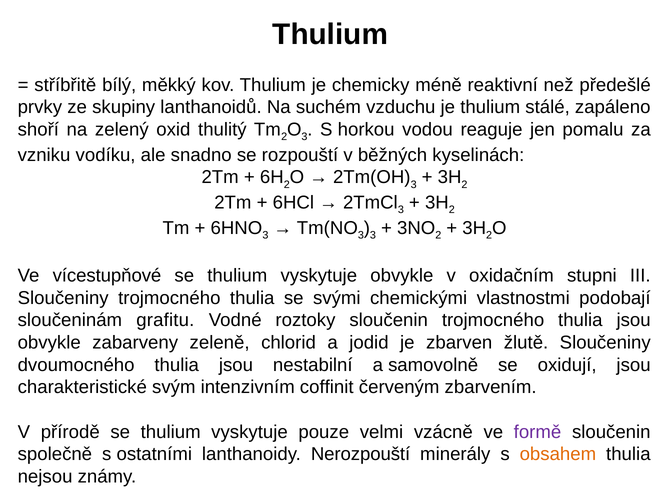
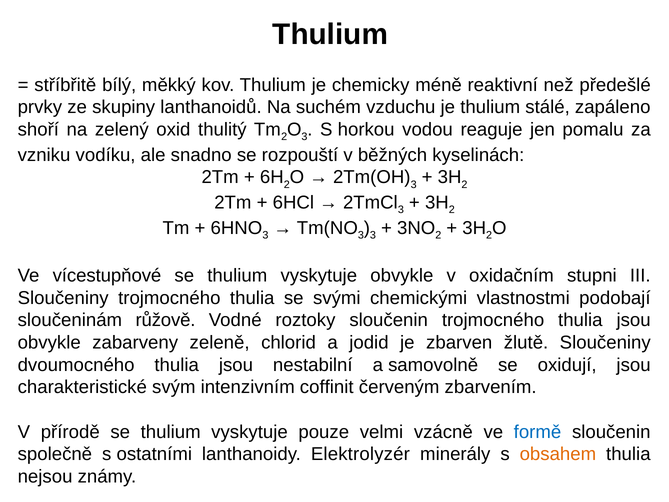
grafitu: grafitu -> růžově
formě colour: purple -> blue
Nerozpouští: Nerozpouští -> Elektrolyzér
